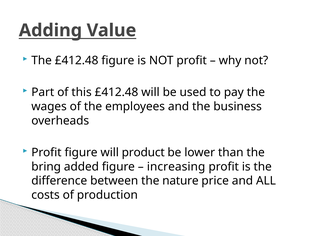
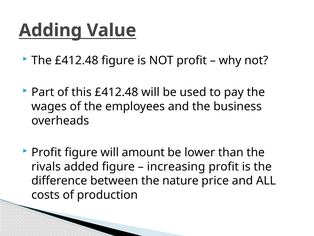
product: product -> amount
bring: bring -> rivals
